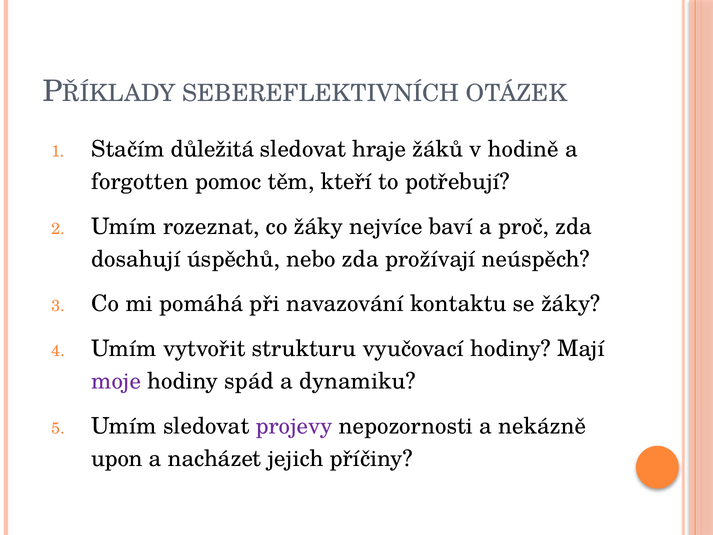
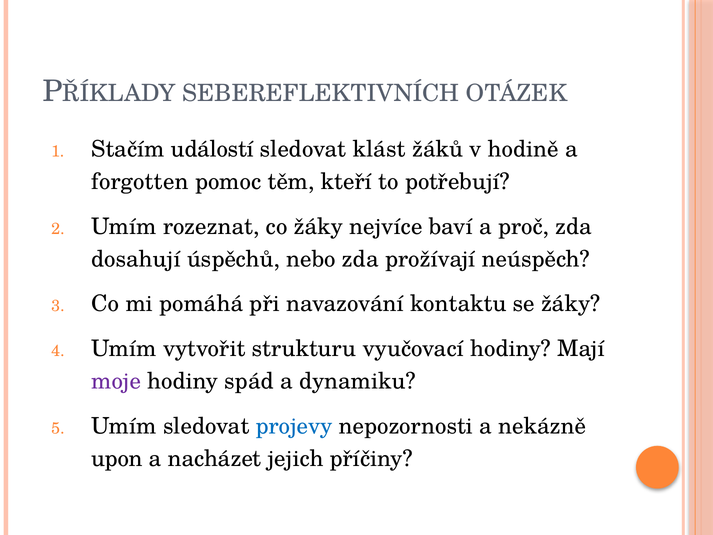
důležitá: důležitá -> událostí
hraje: hraje -> klást
projevy colour: purple -> blue
